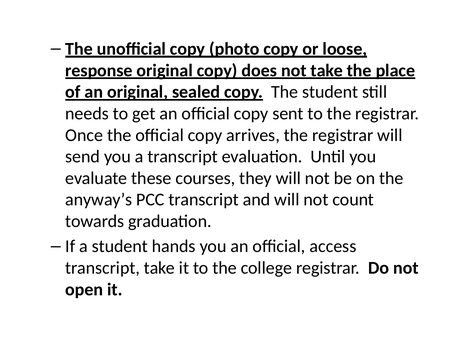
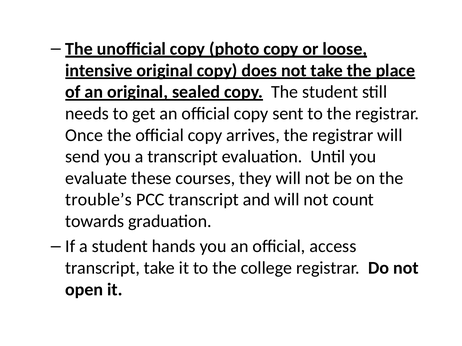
response: response -> intensive
anyway’s: anyway’s -> trouble’s
